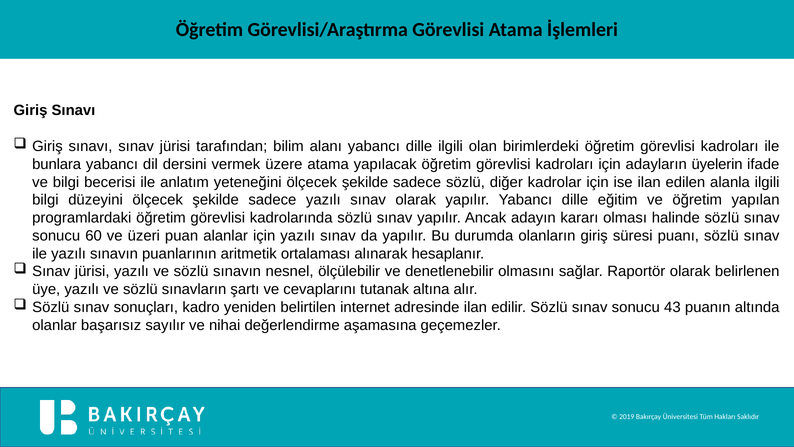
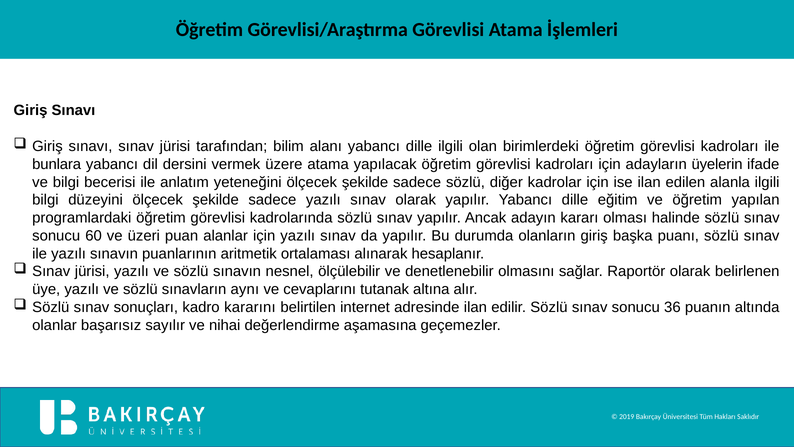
süresi: süresi -> başka
şartı: şartı -> aynı
yeniden: yeniden -> kararını
43: 43 -> 36
